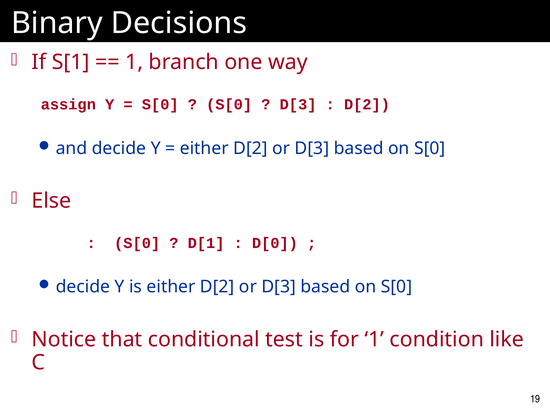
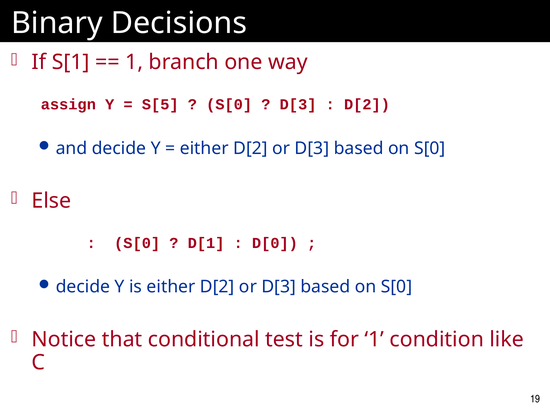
S[0 at (160, 105): S[0 -> S[5
